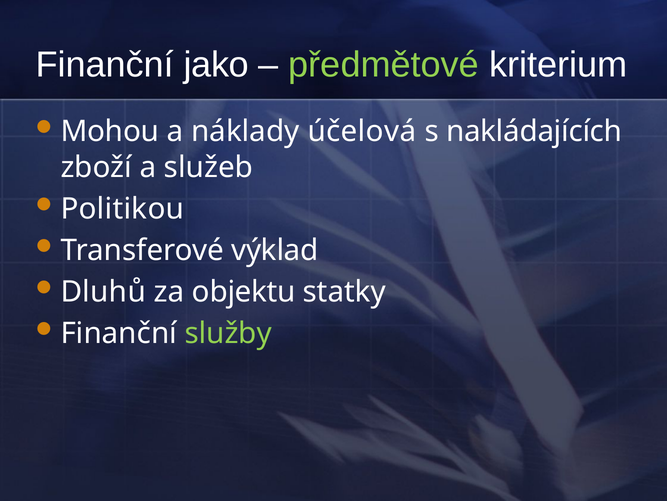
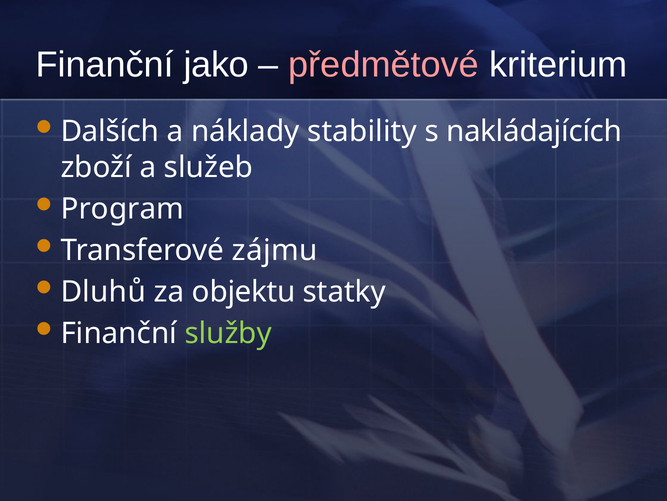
předmětové colour: light green -> pink
Mohou: Mohou -> Dalších
účelová: účelová -> stability
Politikou: Politikou -> Program
výklad: výklad -> zájmu
